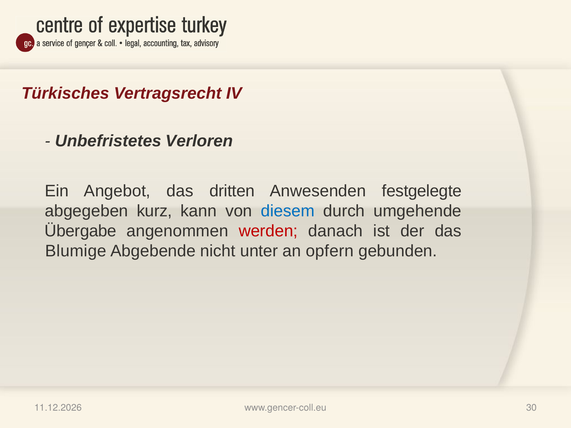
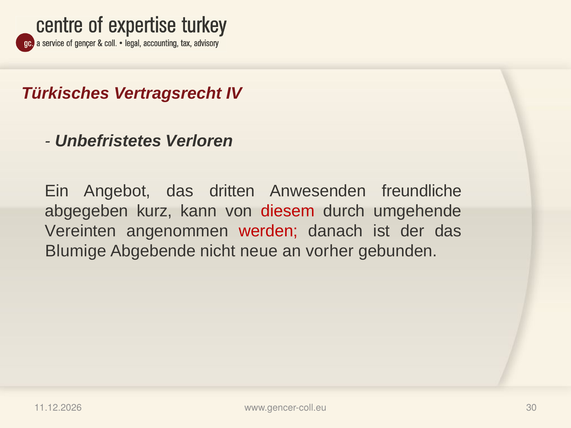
festgelegte: festgelegte -> freundliche
diesem colour: blue -> red
Übergabe: Übergabe -> Vereinten
unter: unter -> neue
opfern: opfern -> vorher
